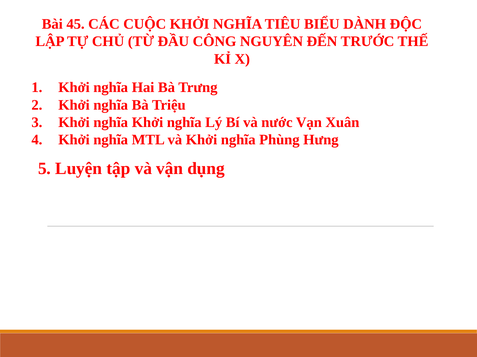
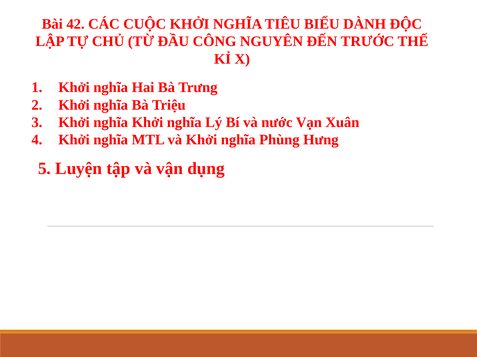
45: 45 -> 42
